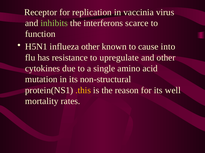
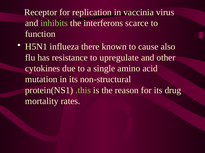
influeza other: other -> there
into: into -> also
.this colour: yellow -> light green
well: well -> drug
